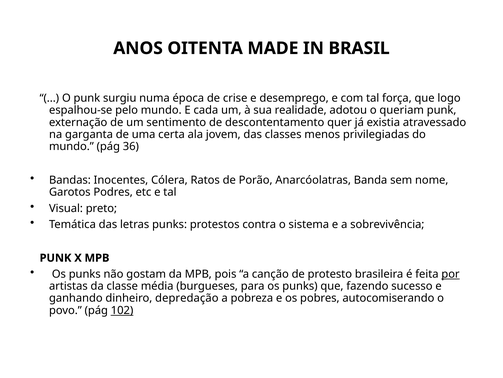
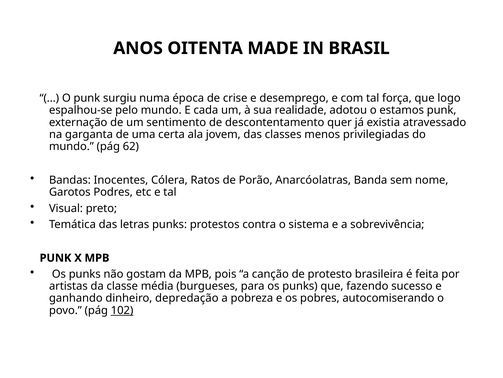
queriam: queriam -> estamos
36: 36 -> 62
por underline: present -> none
